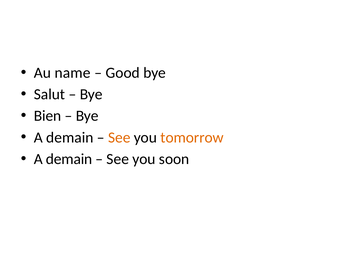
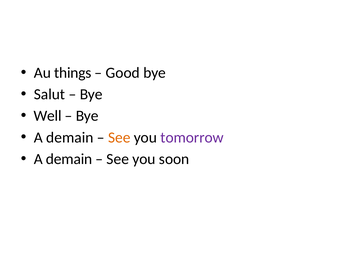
name: name -> things
Bien: Bien -> Well
tomorrow colour: orange -> purple
